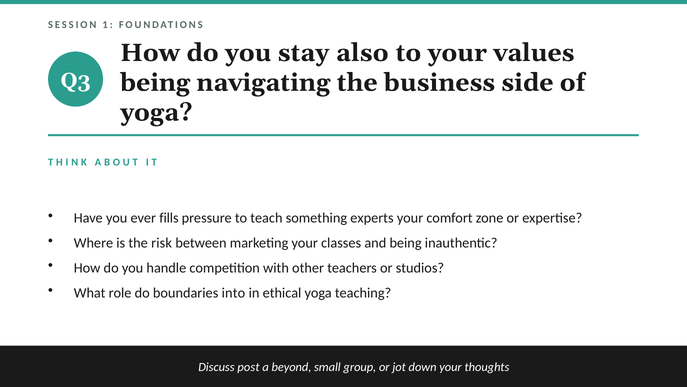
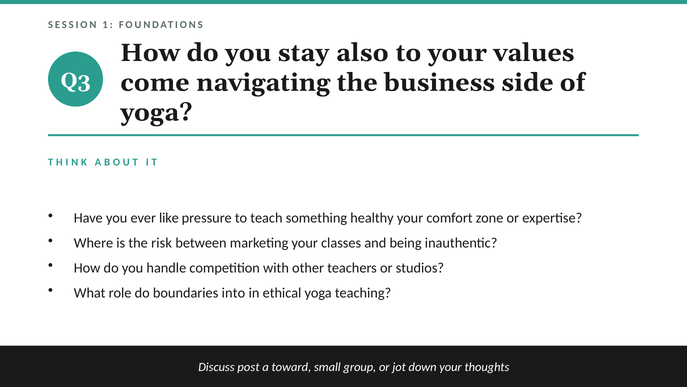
being at (155, 82): being -> come
fills: fills -> like
experts: experts -> healthy
beyond: beyond -> toward
